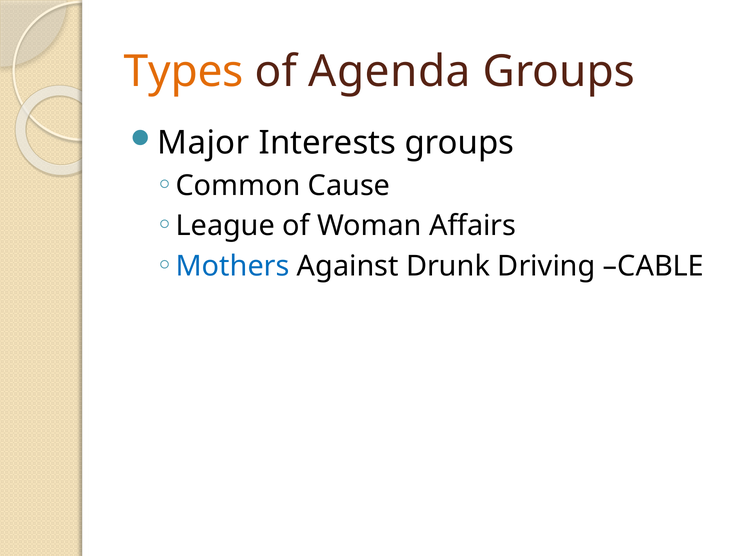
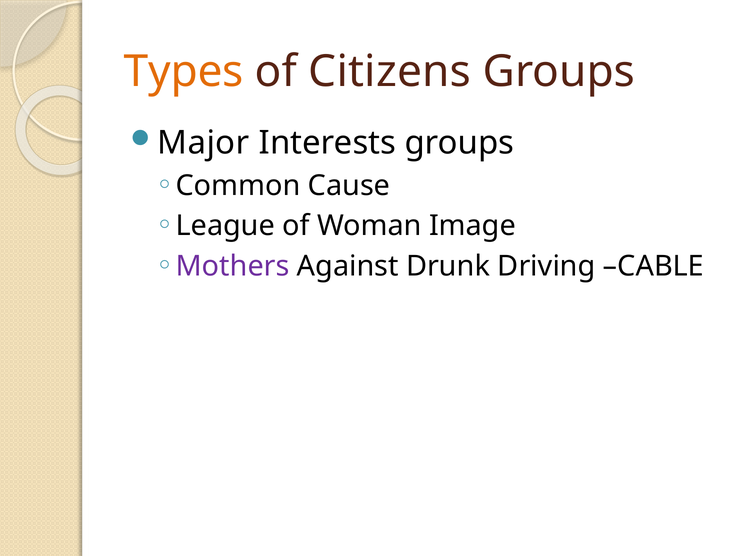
Agenda: Agenda -> Citizens
Affairs: Affairs -> Image
Mothers colour: blue -> purple
